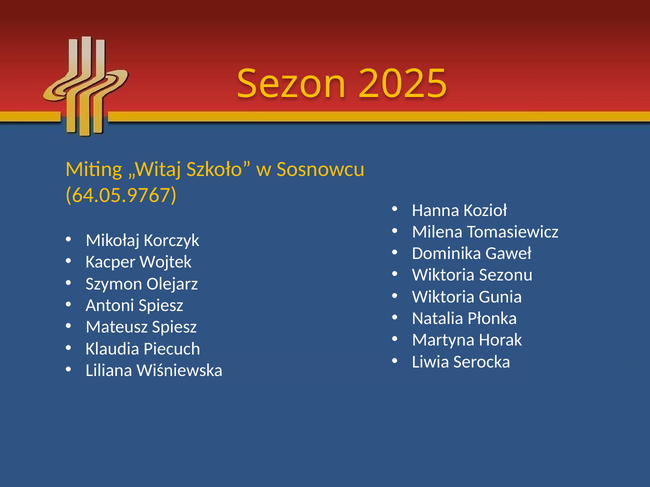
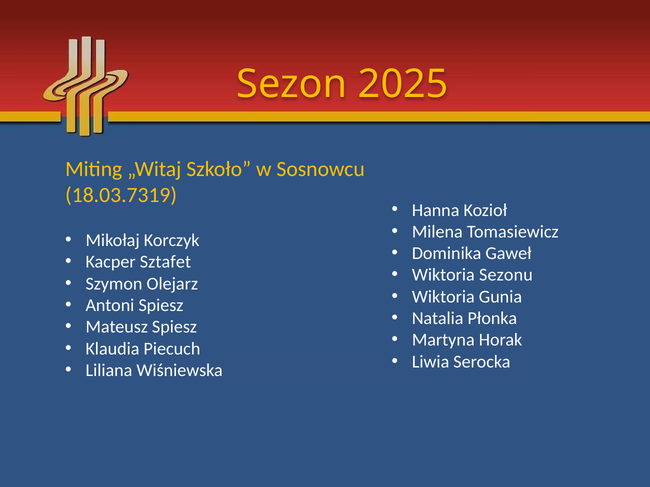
64.05.9767: 64.05.9767 -> 18.03.7319
Wojtek: Wojtek -> Sztafet
